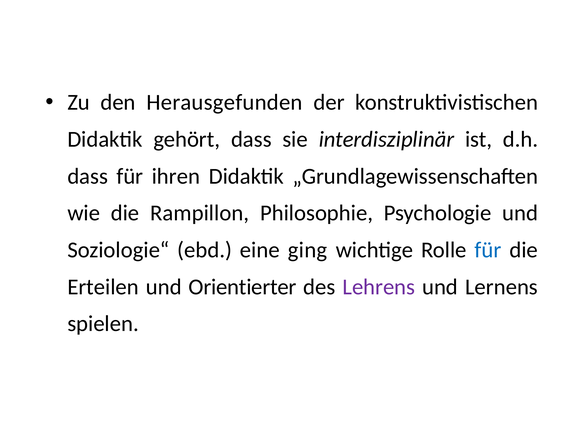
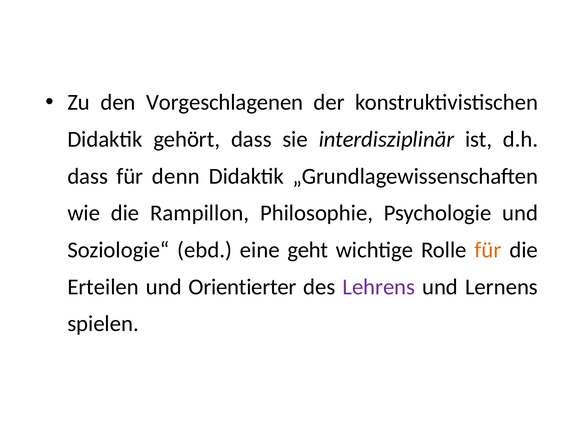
Herausgefunden: Herausgefunden -> Vorgeschlagenen
ihren: ihren -> denn
ging: ging -> geht
für at (488, 250) colour: blue -> orange
